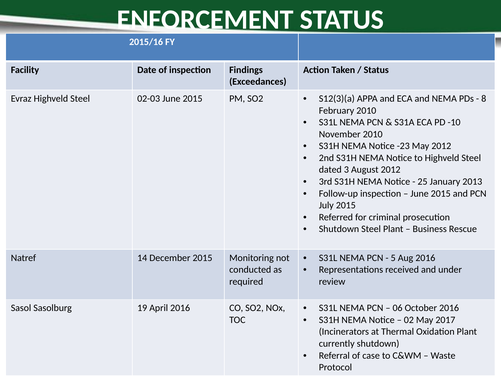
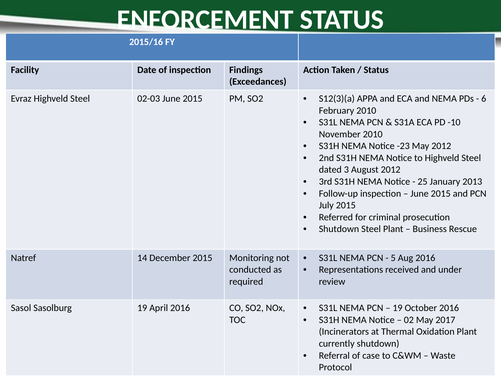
8: 8 -> 6
06 at (398, 308): 06 -> 19
